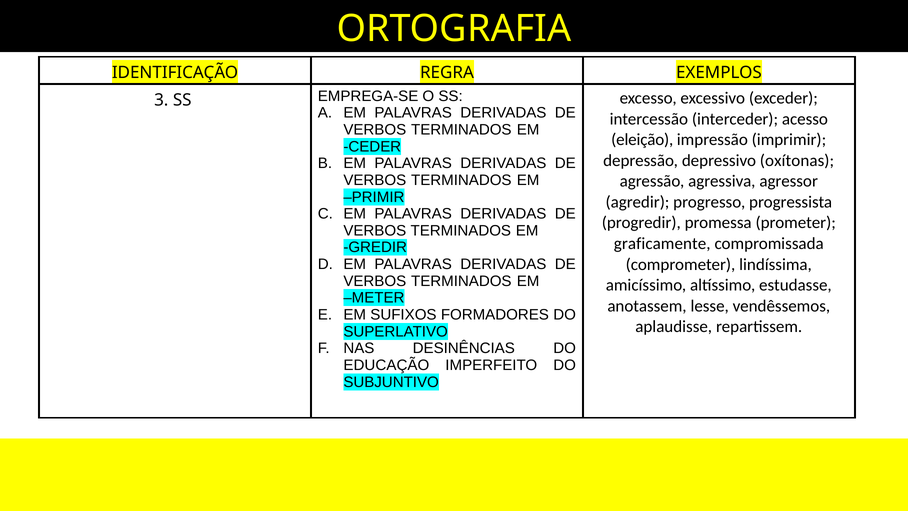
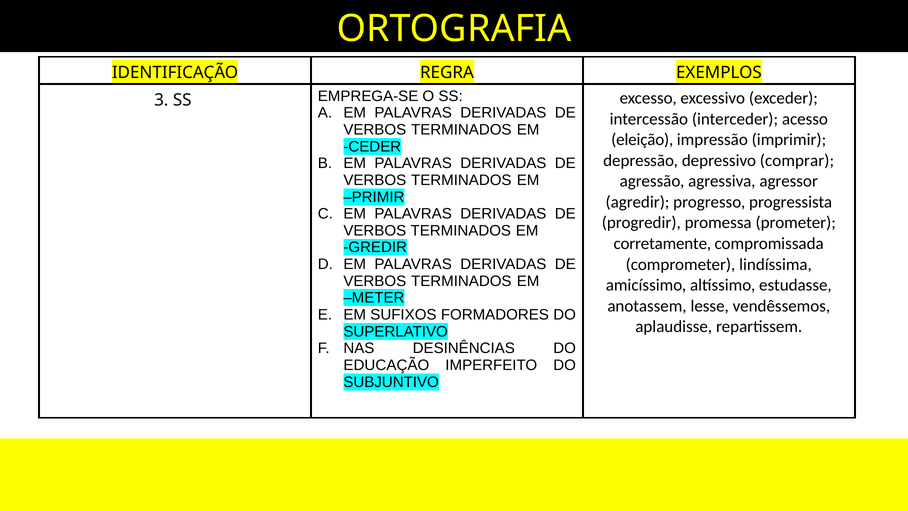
oxítonas: oxítonas -> comprar
graficamente: graficamente -> corretamente
